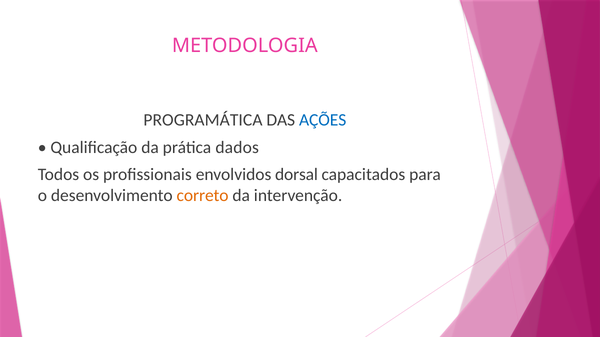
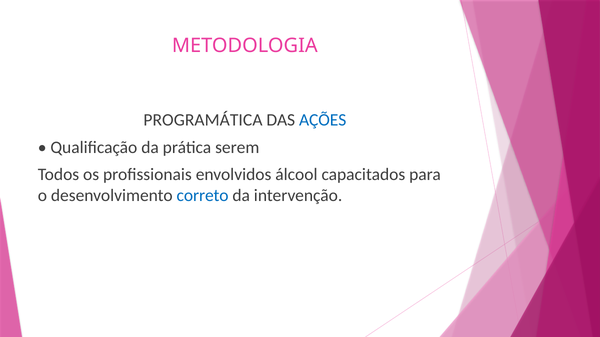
dados: dados -> serem
dorsal: dorsal -> álcool
correto colour: orange -> blue
